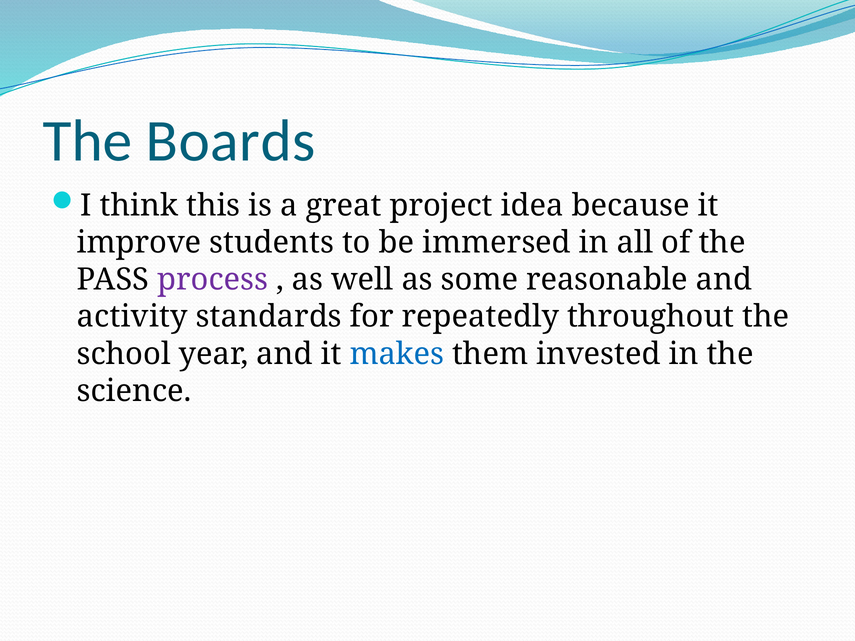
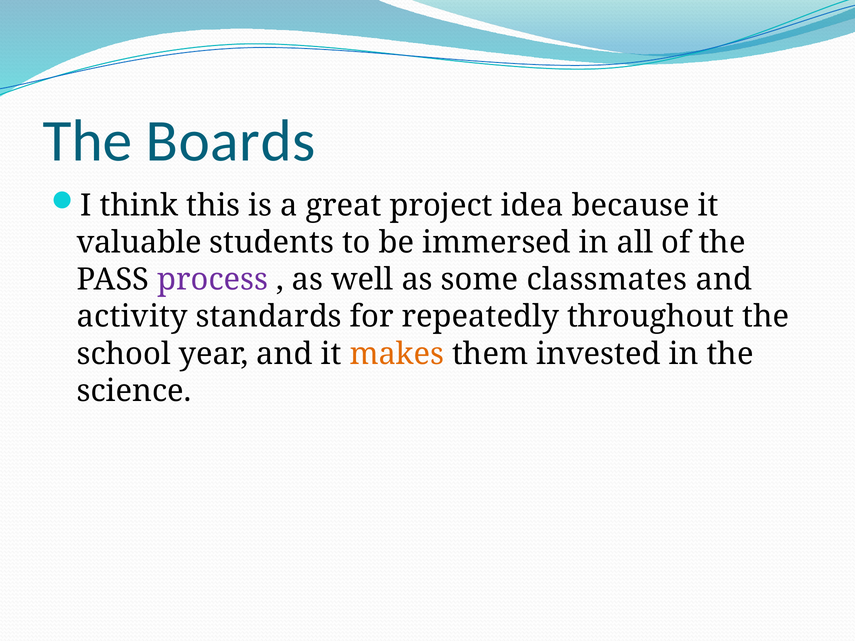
improve: improve -> valuable
reasonable: reasonable -> classmates
makes colour: blue -> orange
